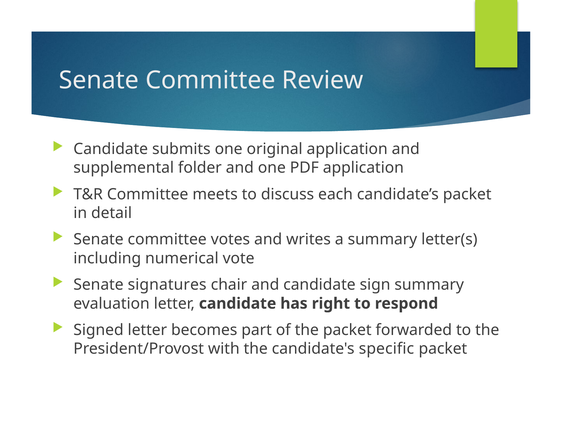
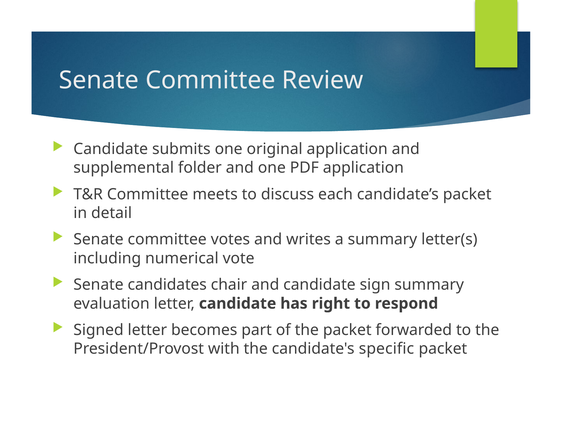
signatures: signatures -> candidates
